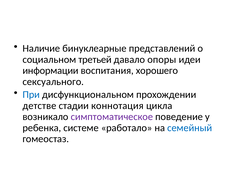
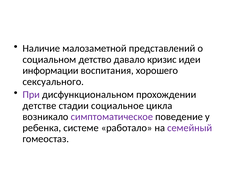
бинуклеарные: бинуклеарные -> малозаметной
третьей: третьей -> детство
опоры: опоры -> кризис
При colour: blue -> purple
коннотация: коннотация -> социальное
семейный colour: blue -> purple
